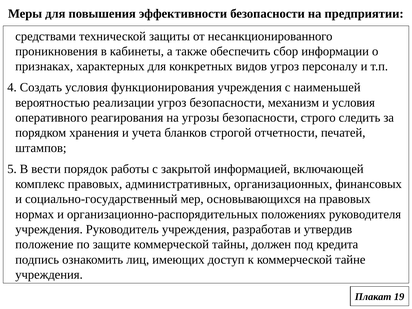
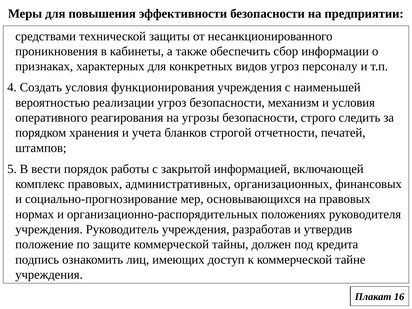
социально-государственный: социально-государственный -> социально-прогнозирование
19: 19 -> 16
